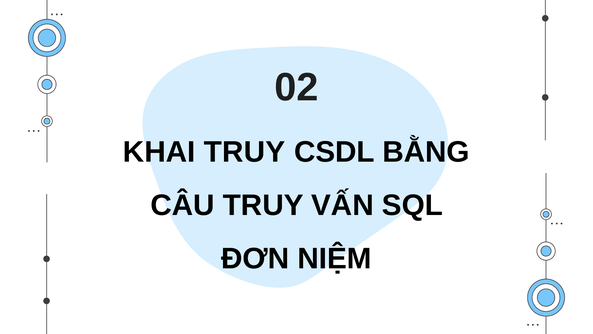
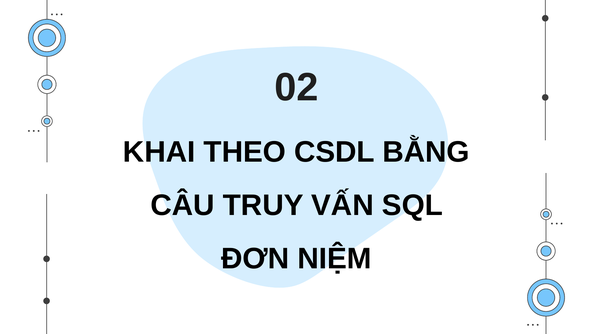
KHAI TRUY: TRUY -> THEO
